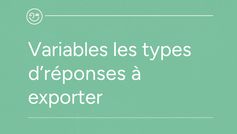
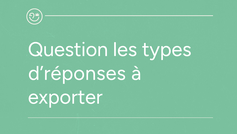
Variables: Variables -> Question
